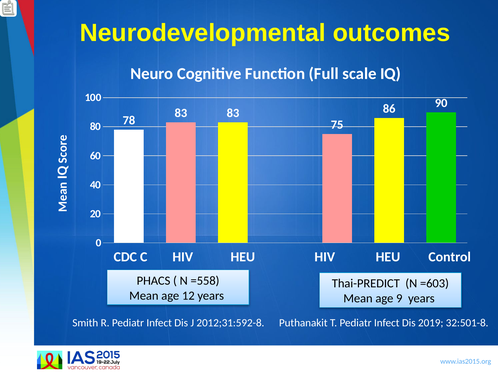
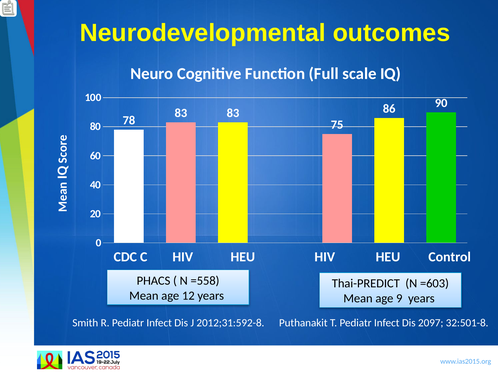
2019: 2019 -> 2097
